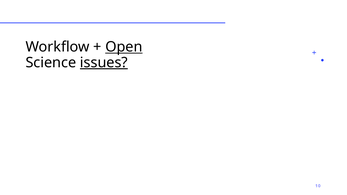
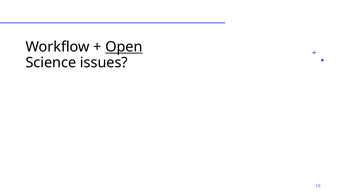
issues underline: present -> none
